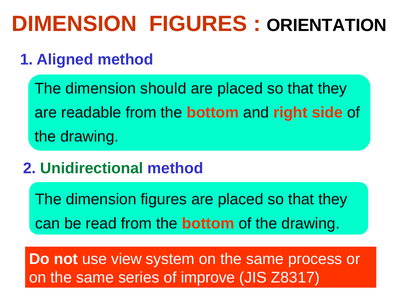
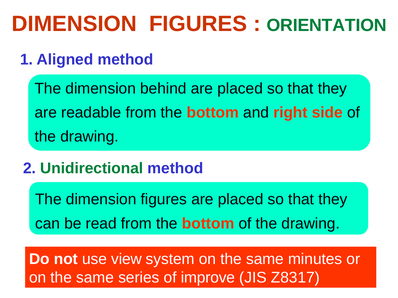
ORIENTATION colour: black -> green
should: should -> behind
process: process -> minutes
